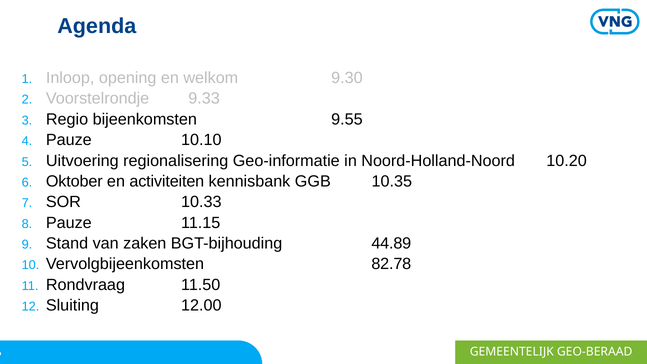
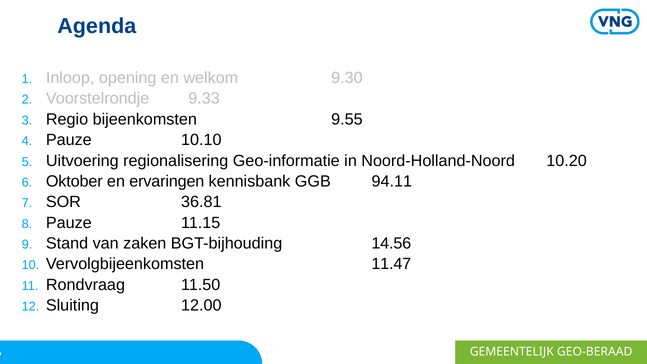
activiteiten: activiteiten -> ervaringen
10.35: 10.35 -> 94.11
10.33: 10.33 -> 36.81
44.89: 44.89 -> 14.56
82.78: 82.78 -> 11.47
